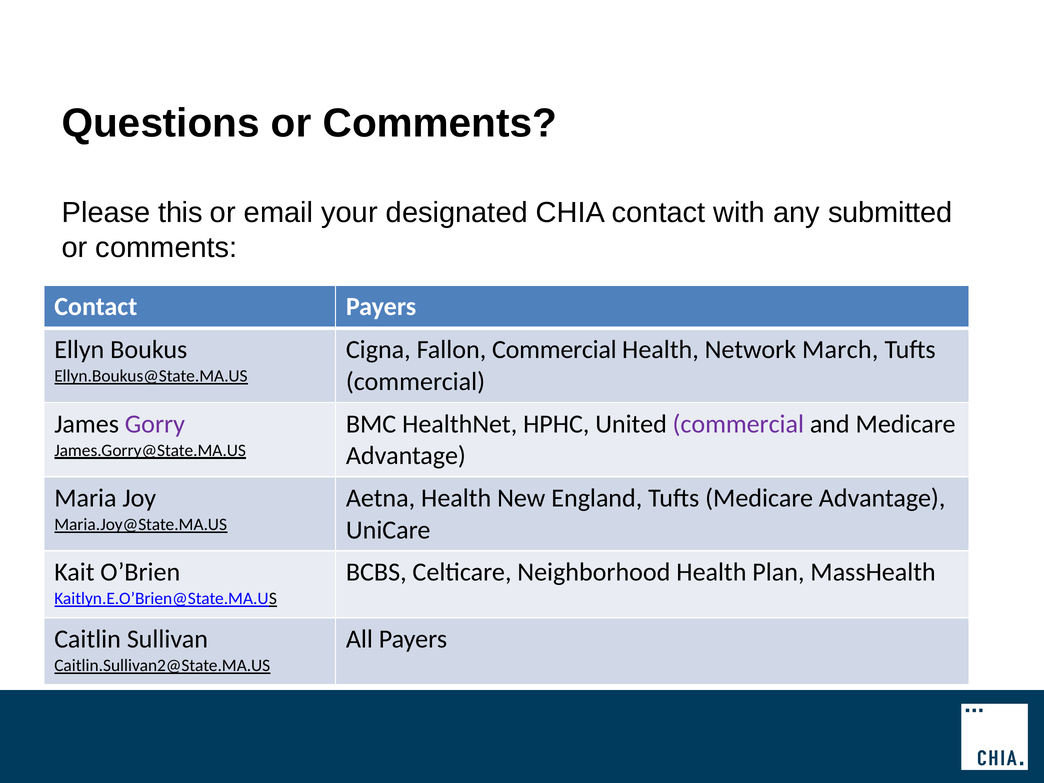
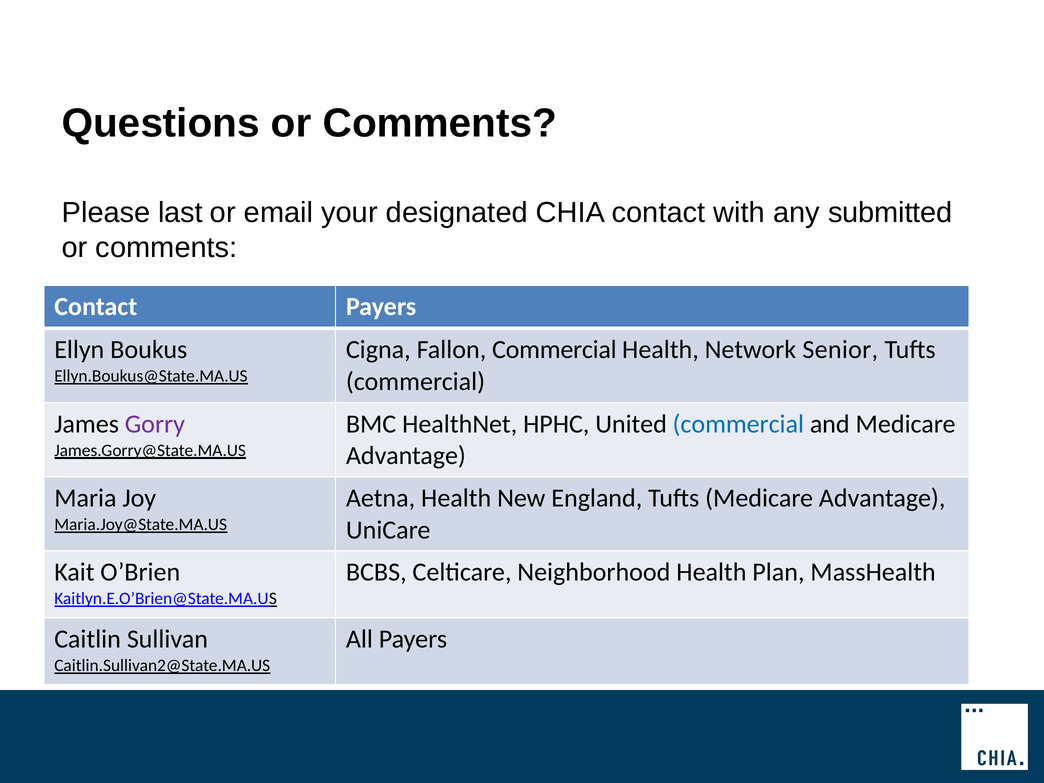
this: this -> last
March: March -> Senior
commercial at (738, 424) colour: purple -> blue
